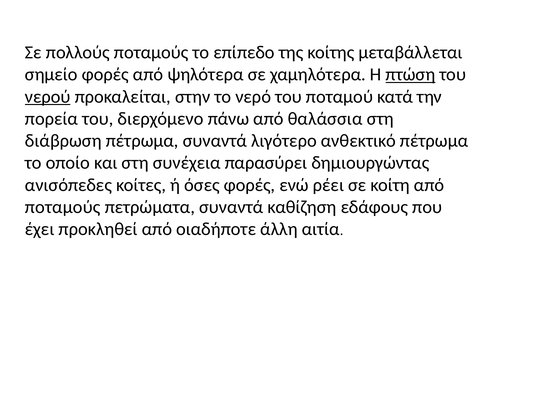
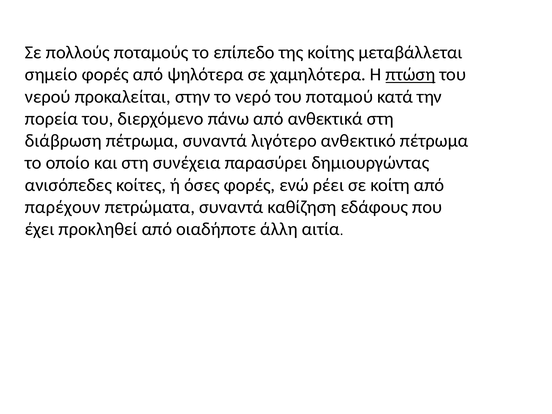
νερού underline: present -> none
θαλάσσια: θαλάσσια -> ανθεκτικά
ποταμούς at (63, 207): ποταμούς -> παρέχουν
